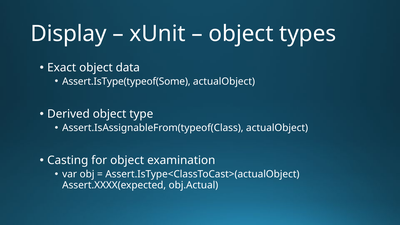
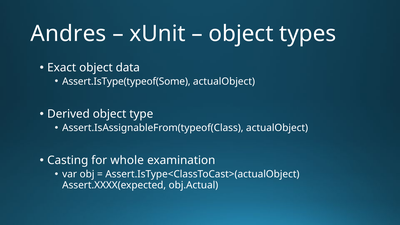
Display: Display -> Andres
for object: object -> whole
